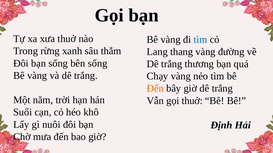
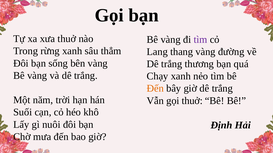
tìm at (200, 40) colour: blue -> purple
bên sống: sống -> vàng
Chạy vàng: vàng -> xanh
